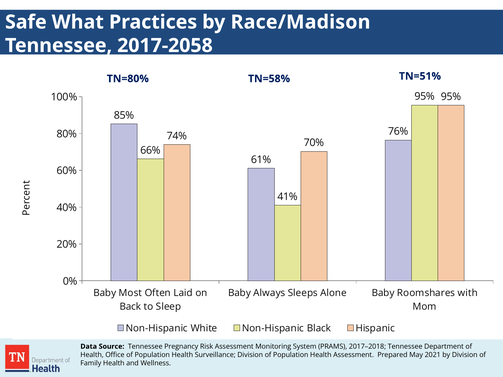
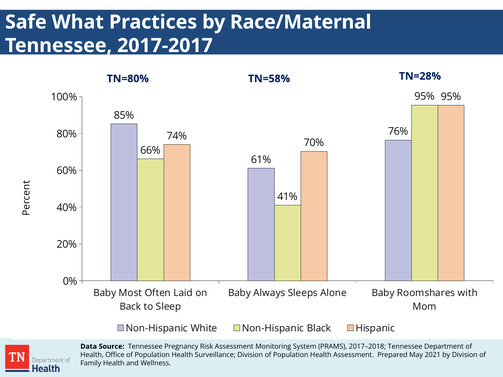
Race/Madison: Race/Madison -> Race/Maternal
2017-2058: 2017-2058 -> 2017-2017
TN=51%: TN=51% -> TN=28%
